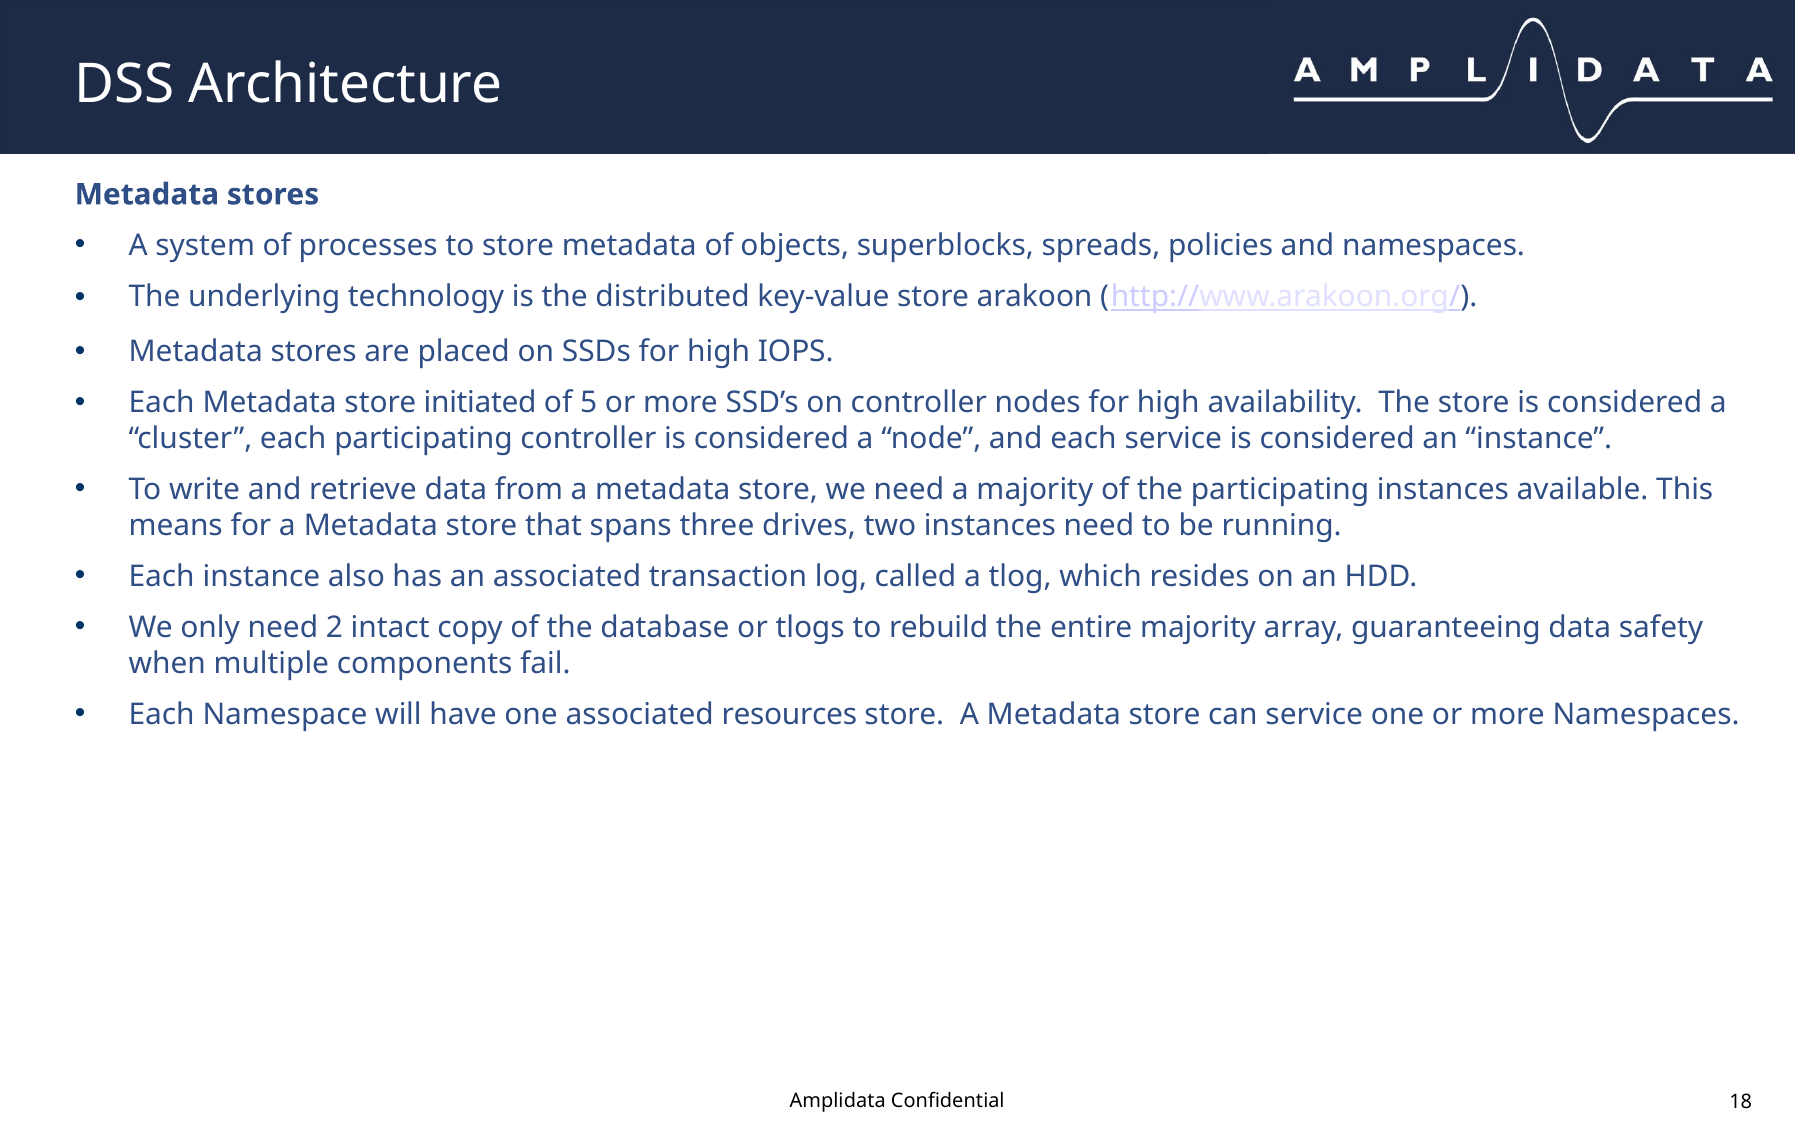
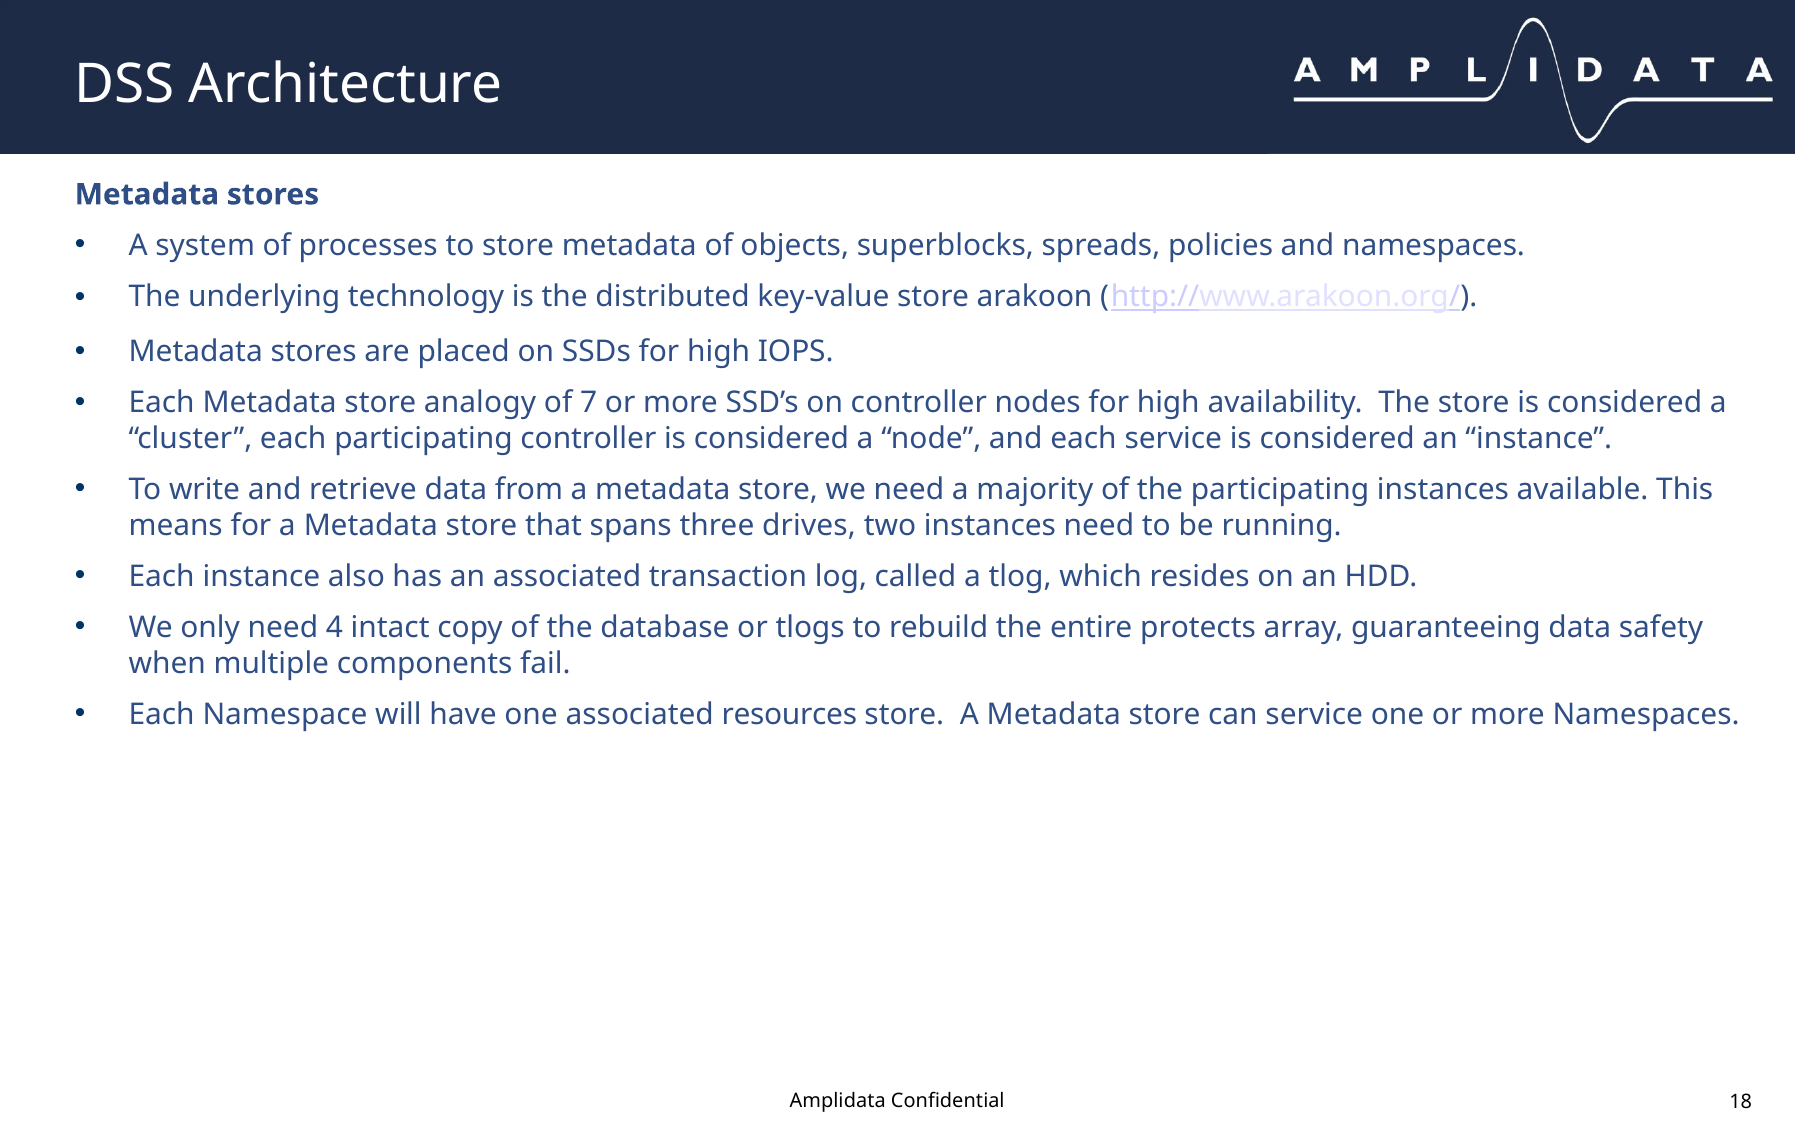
initiated: initiated -> analogy
5: 5 -> 7
2: 2 -> 4
entire majority: majority -> protects
